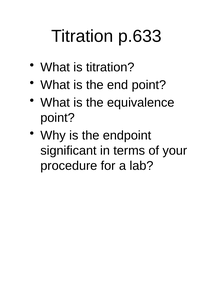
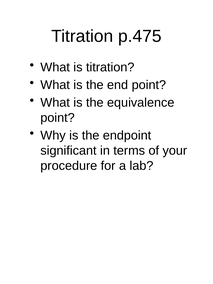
p.633: p.633 -> p.475
